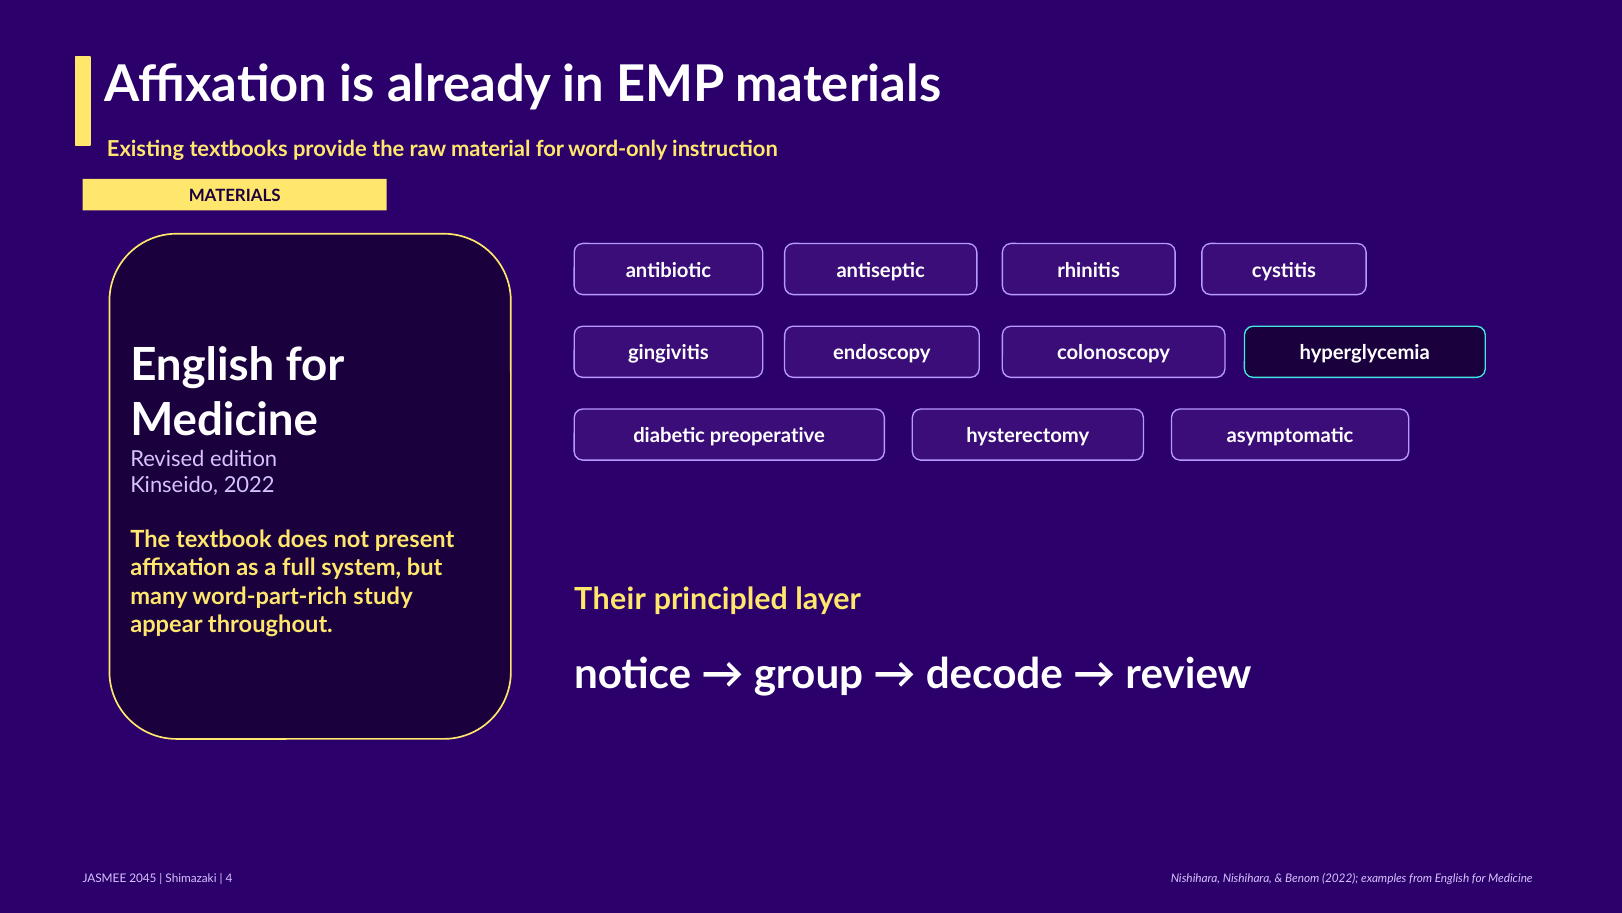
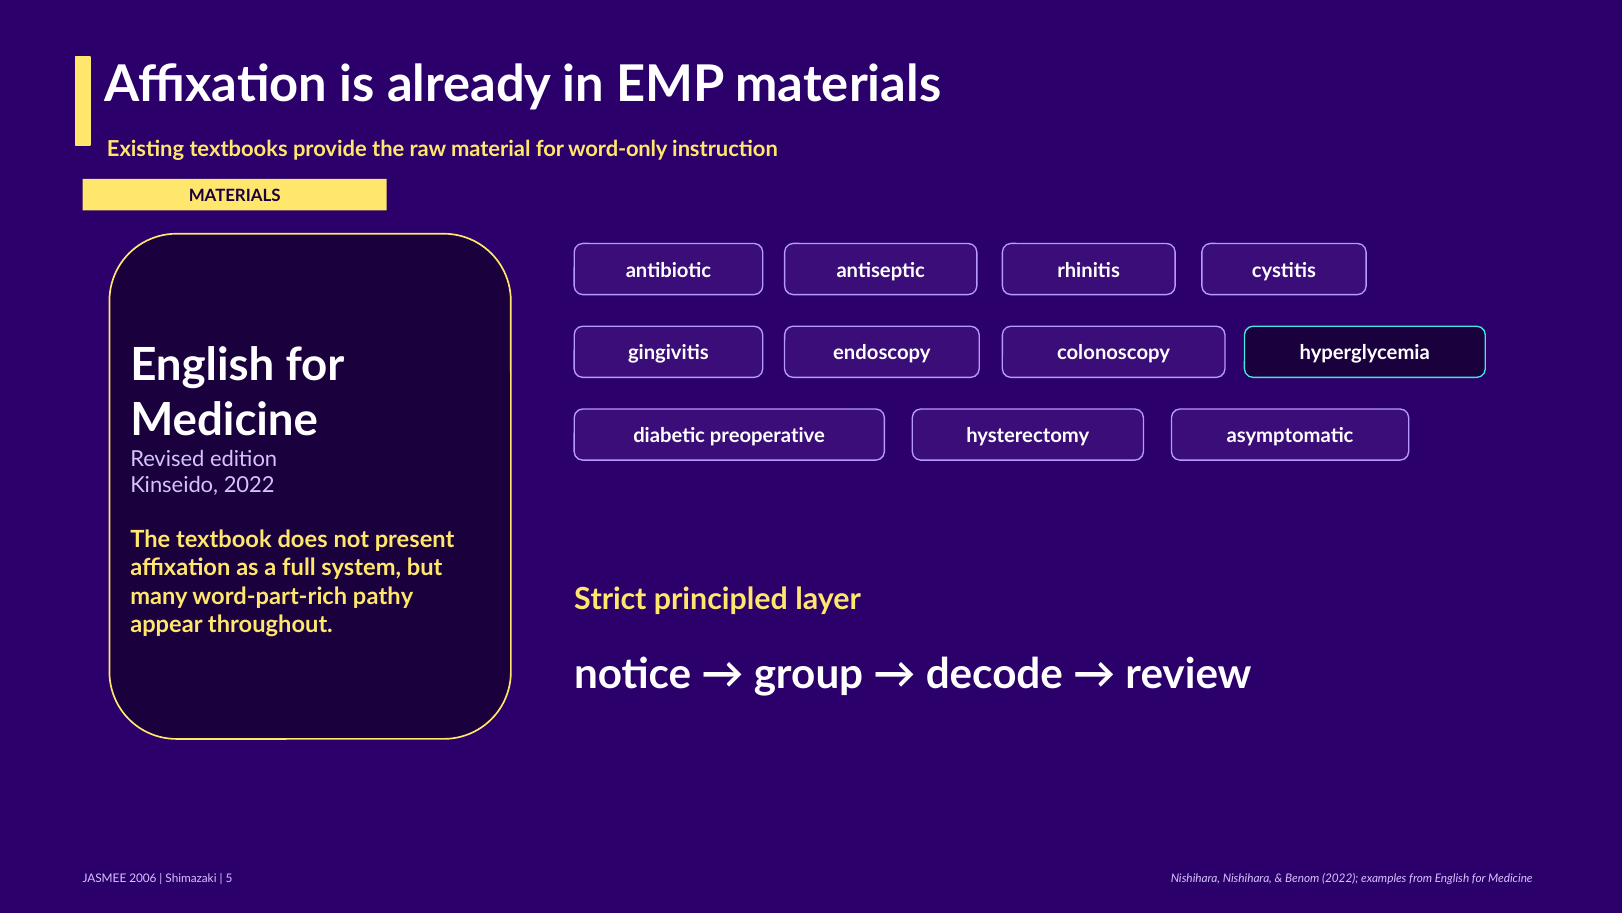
study: study -> pathy
Their: Their -> Strict
2045: 2045 -> 2006
4: 4 -> 5
